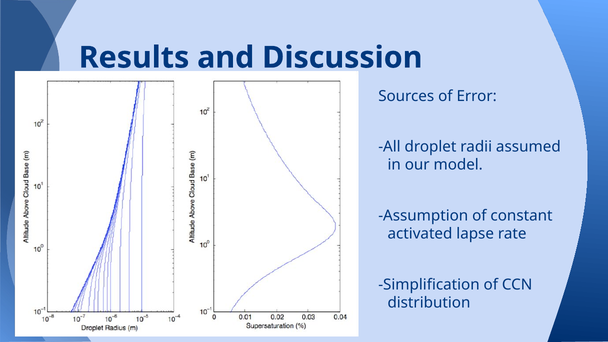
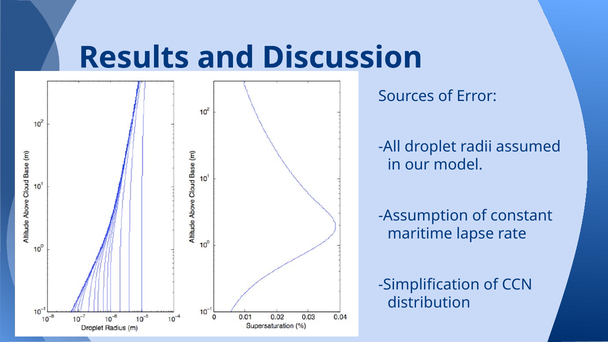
activated: activated -> maritime
